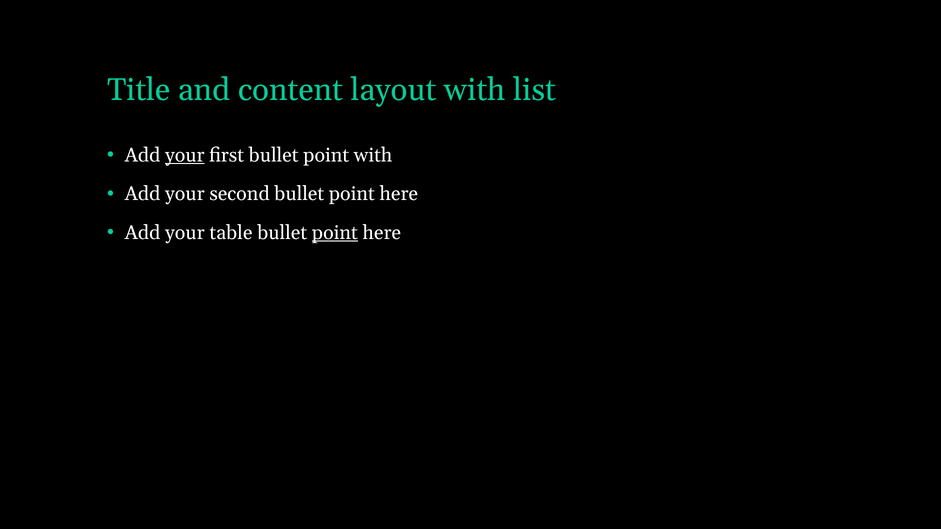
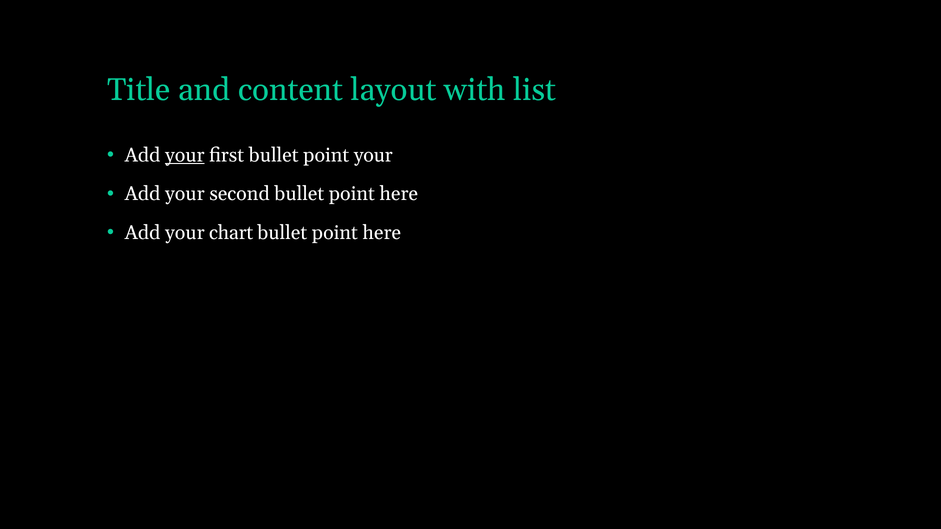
point with: with -> your
table: table -> chart
point at (335, 233) underline: present -> none
